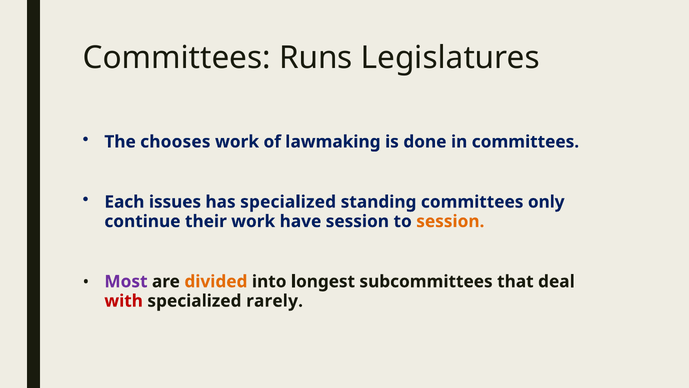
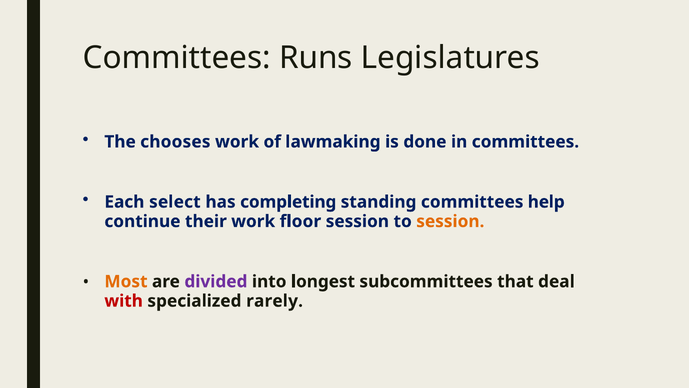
issues: issues -> select
has specialized: specialized -> completing
only: only -> help
have: have -> floor
Most colour: purple -> orange
divided colour: orange -> purple
